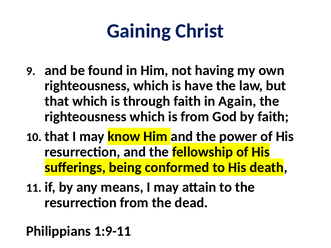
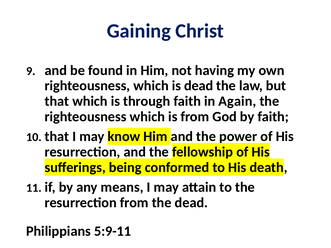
is have: have -> dead
1:9-11: 1:9-11 -> 5:9-11
